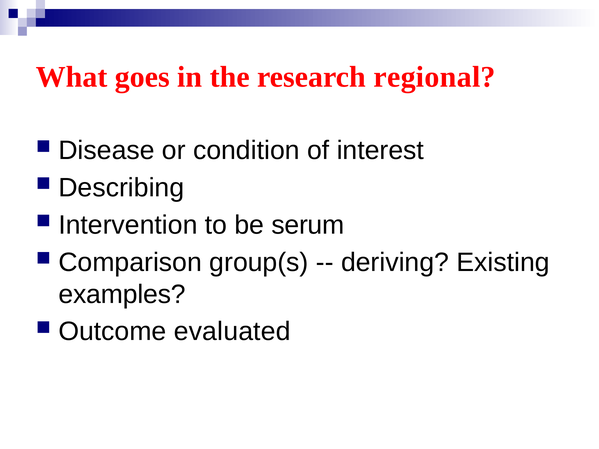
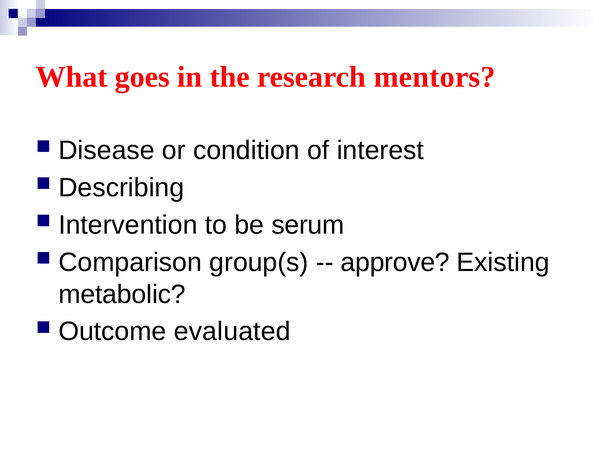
regional: regional -> mentors
deriving: deriving -> approve
examples: examples -> metabolic
